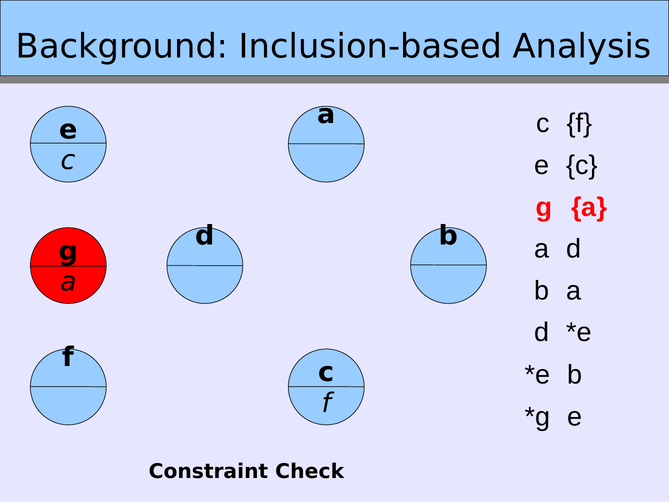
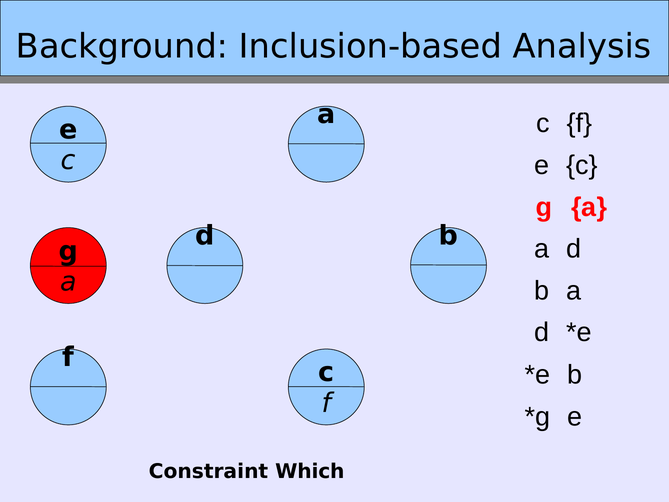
Check: Check -> Which
